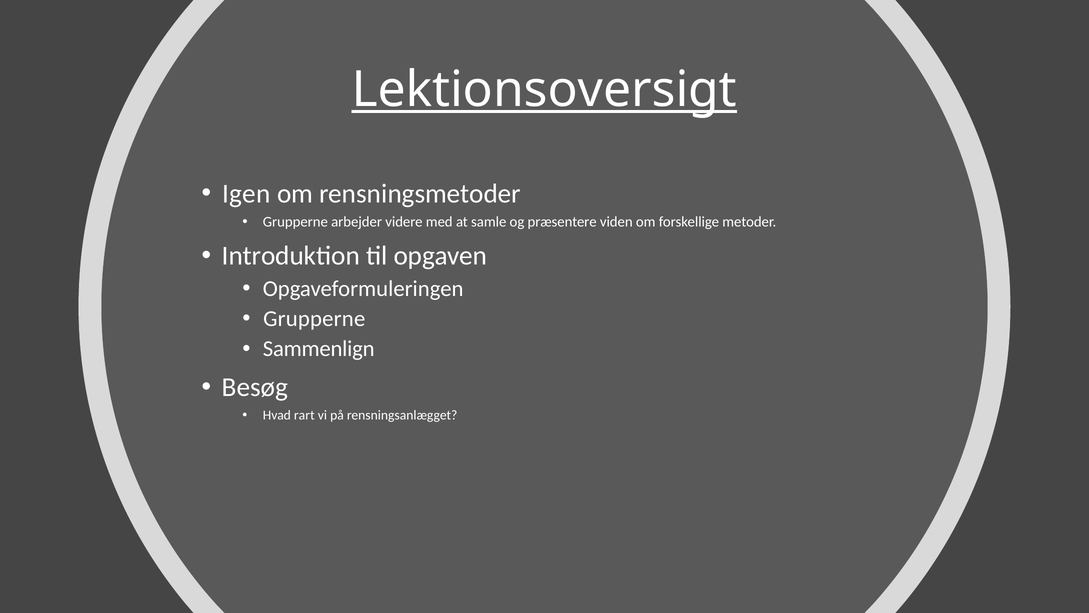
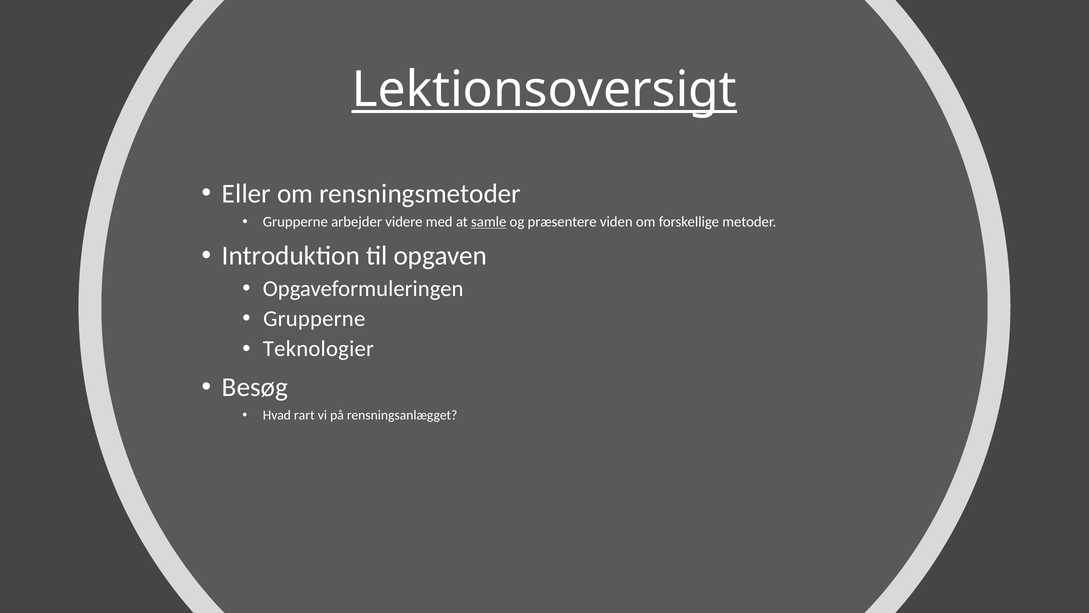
Igen: Igen -> Eller
samle underline: none -> present
Sammenlign: Sammenlign -> Teknologier
